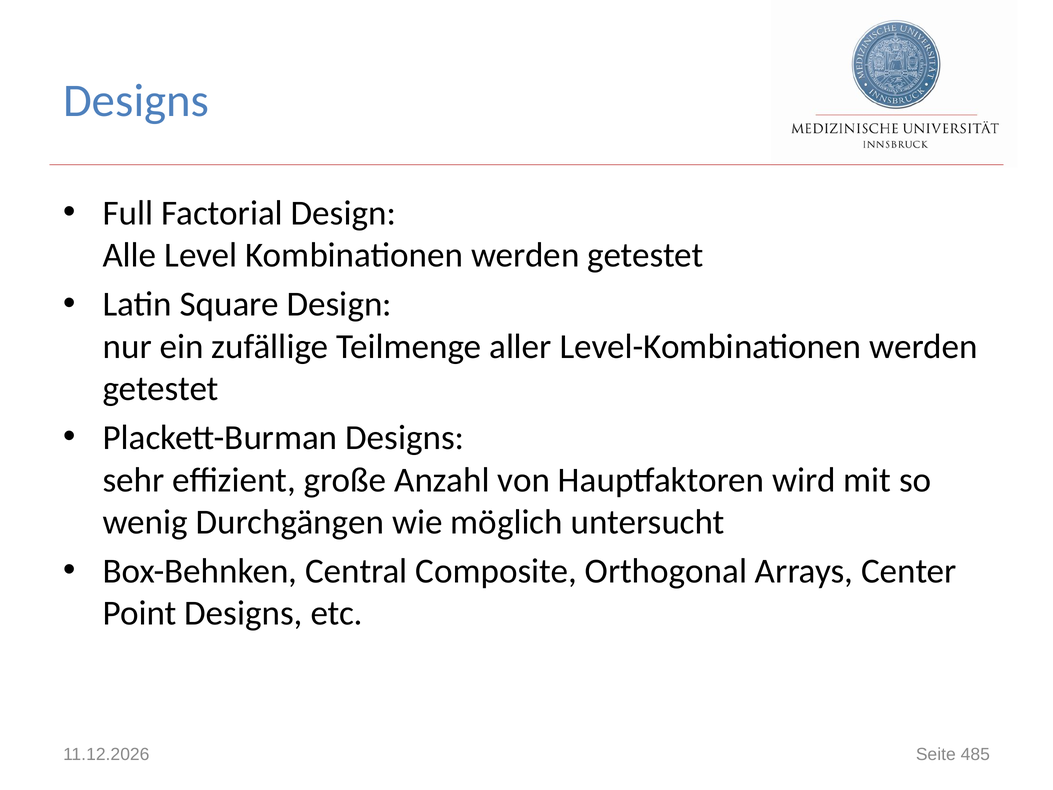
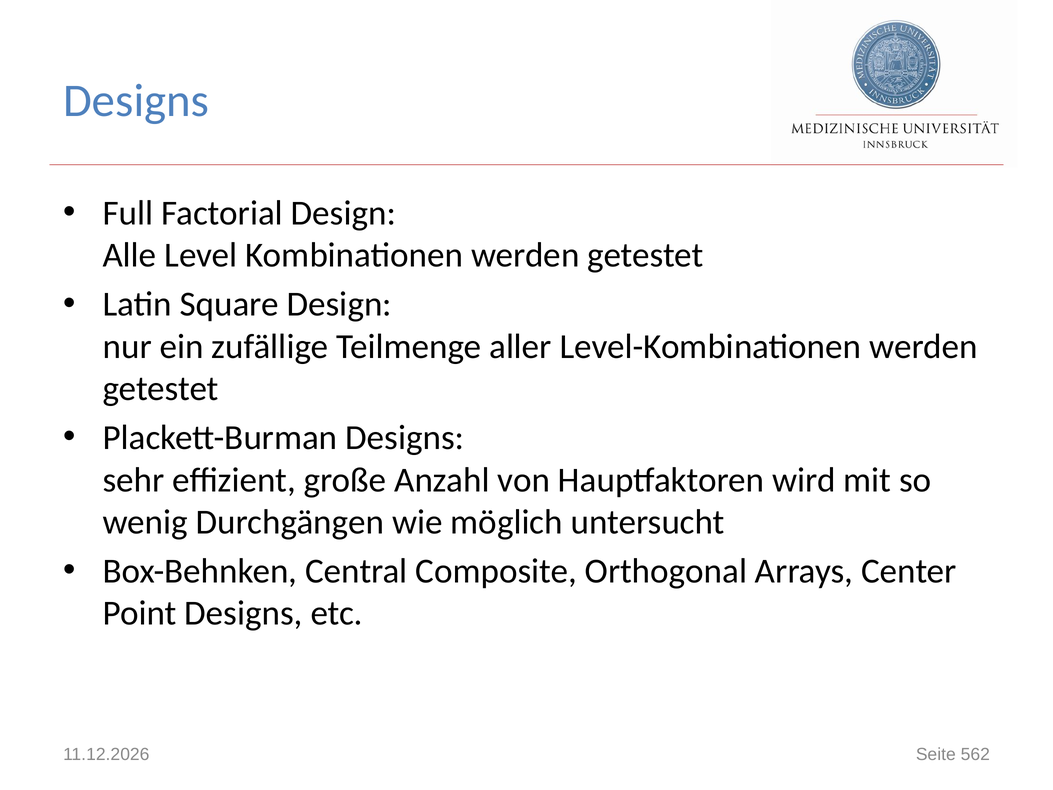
485: 485 -> 562
